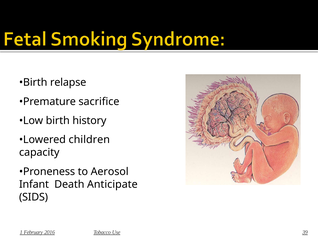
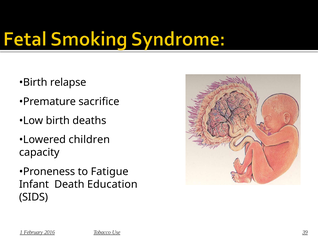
history: history -> deaths
Aerosol: Aerosol -> Fatigue
Anticipate: Anticipate -> Education
